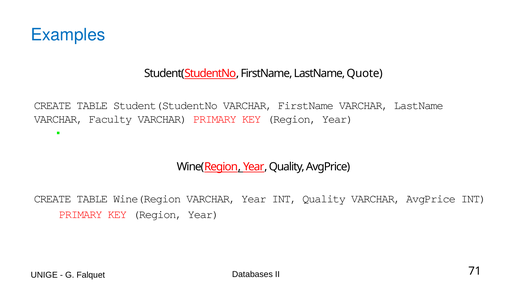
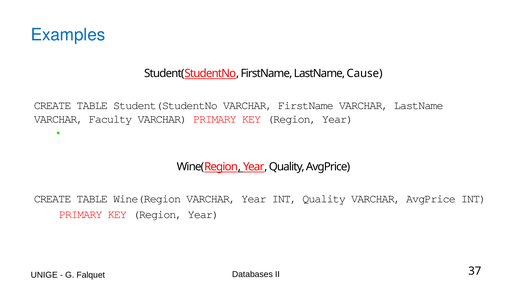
Quote: Quote -> Cause
71: 71 -> 37
